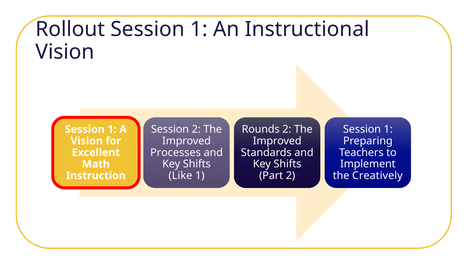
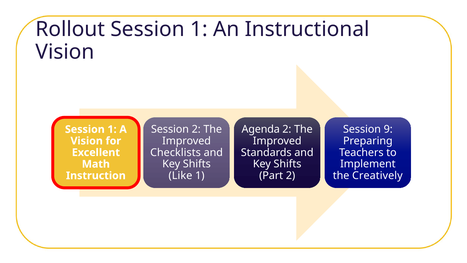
Rounds: Rounds -> Agenda
1 at (388, 129): 1 -> 9
Processes: Processes -> Checklists
